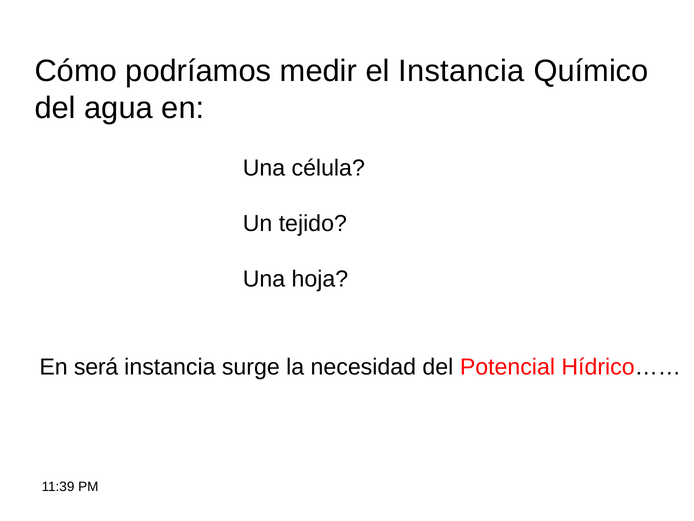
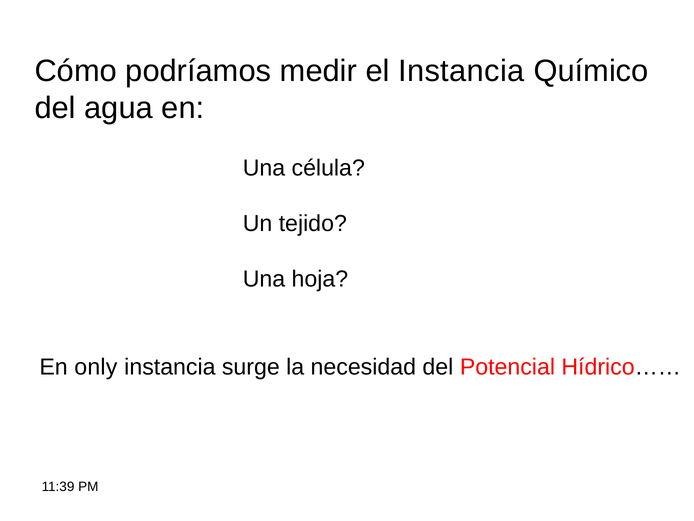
será: será -> only
